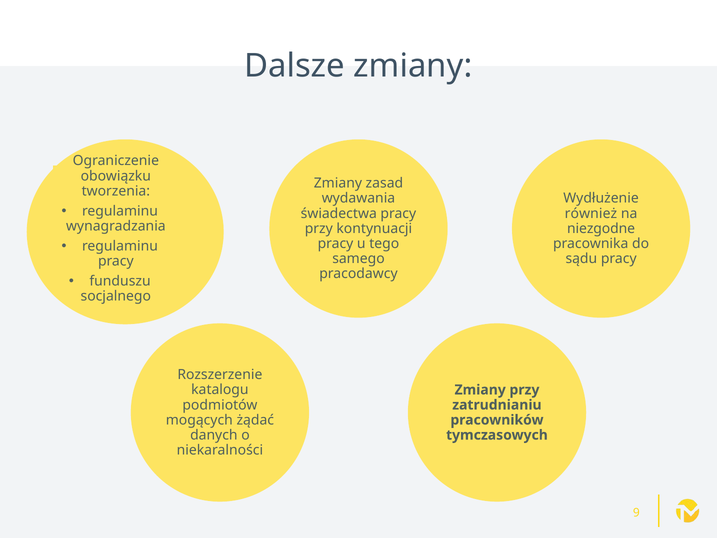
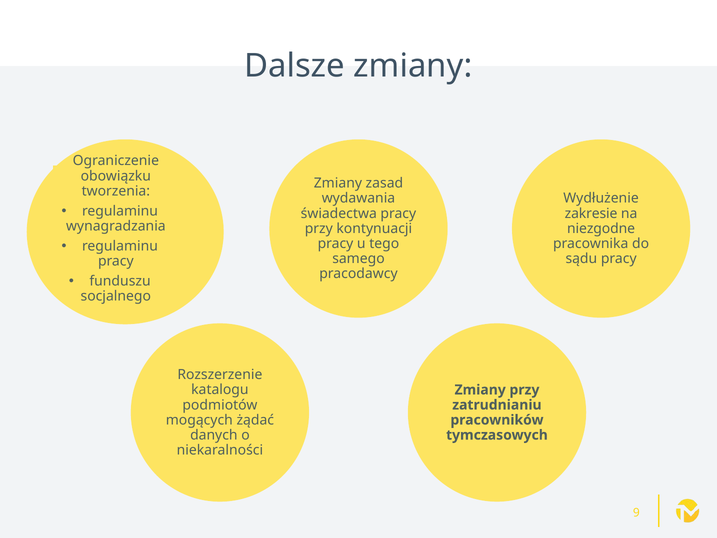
również: również -> zakresie
